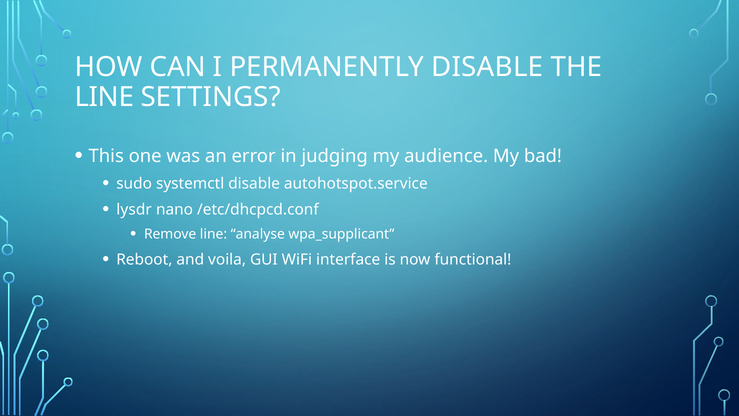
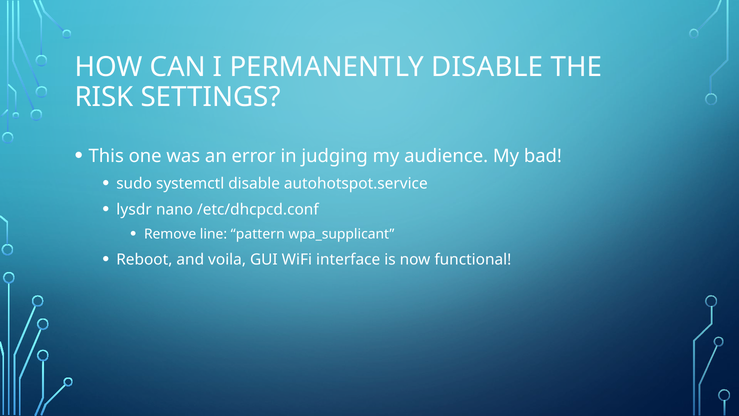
LINE at (104, 97): LINE -> RISK
analyse: analyse -> pattern
